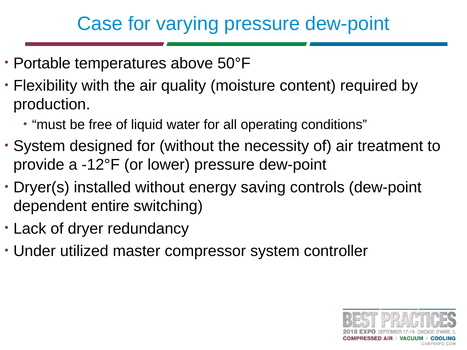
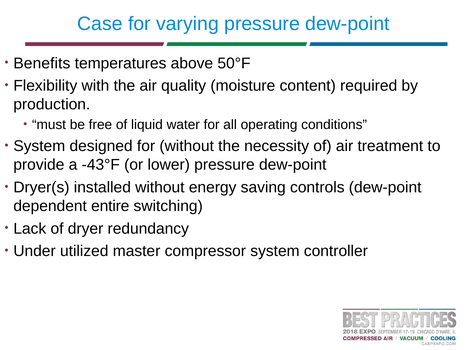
Portable: Portable -> Benefits
-12°F: -12°F -> -43°F
